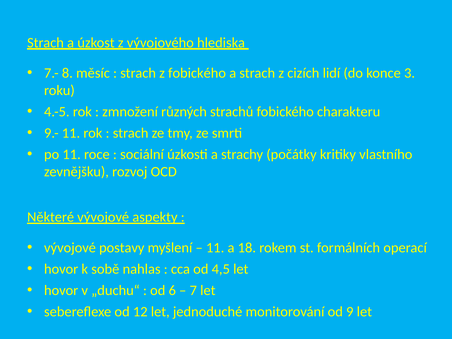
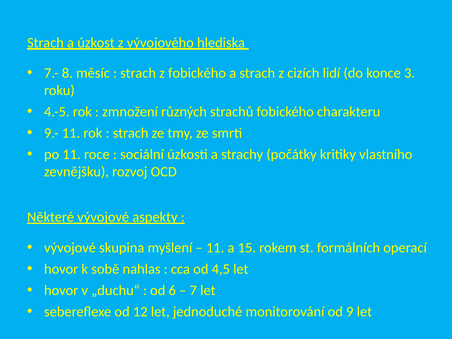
postavy: postavy -> skupina
18: 18 -> 15
